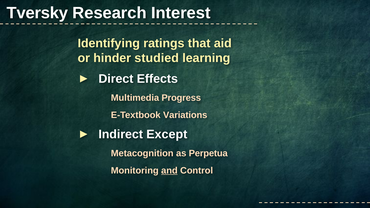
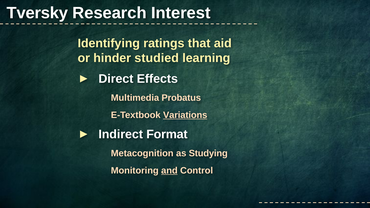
Progress: Progress -> Probatus
Variations underline: none -> present
Except: Except -> Format
Perpetua: Perpetua -> Studying
